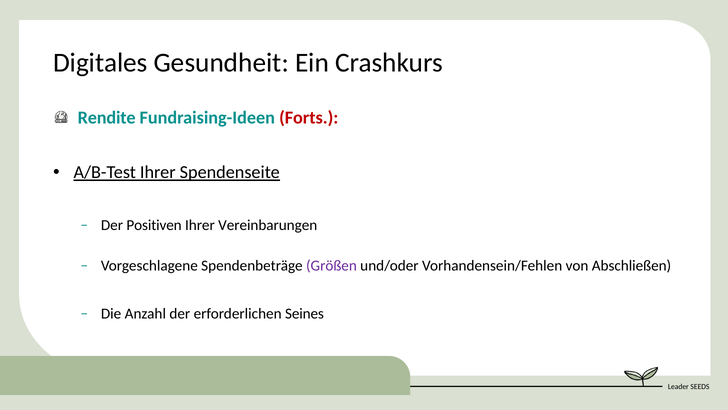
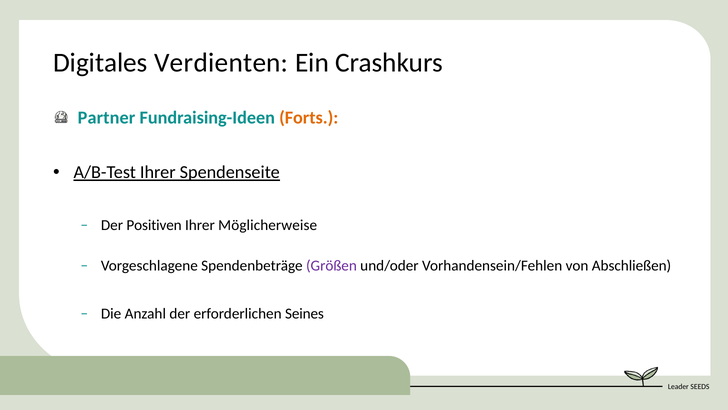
Gesundheit: Gesundheit -> Verdienten
Rendite: Rendite -> Partner
Forts colour: red -> orange
Vereinbarungen: Vereinbarungen -> Möglicherweise
